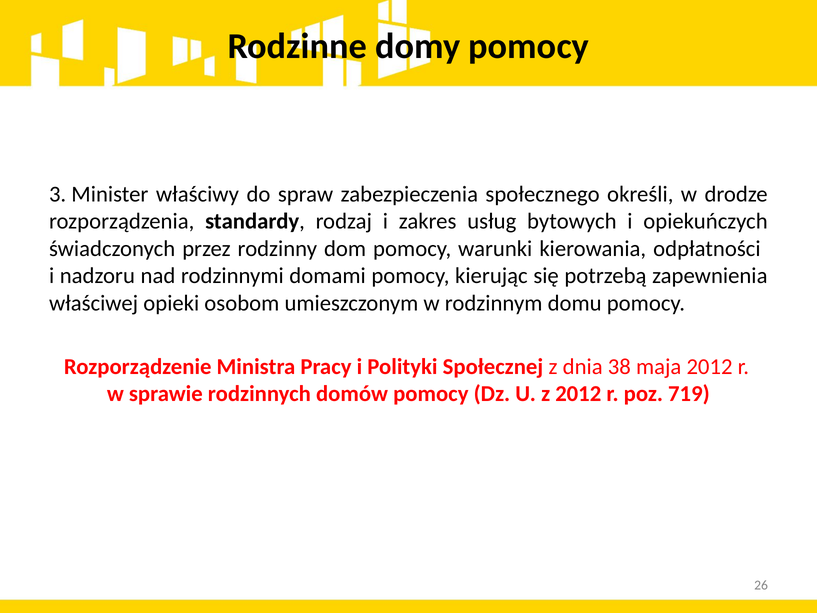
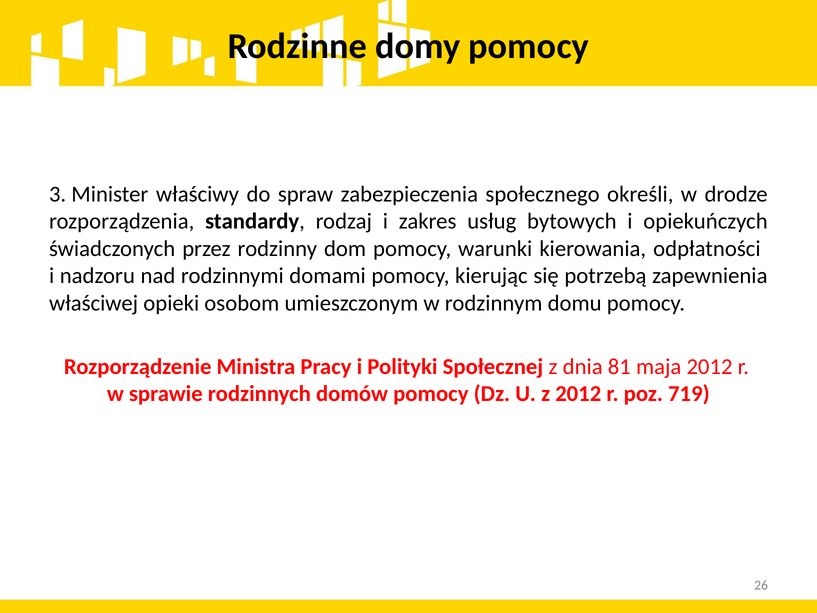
38: 38 -> 81
